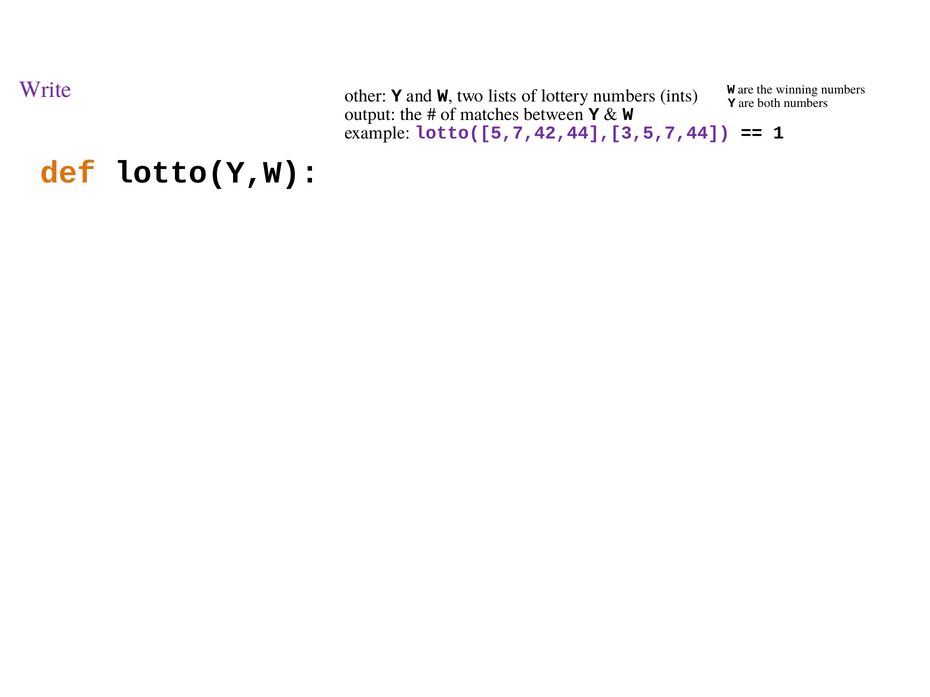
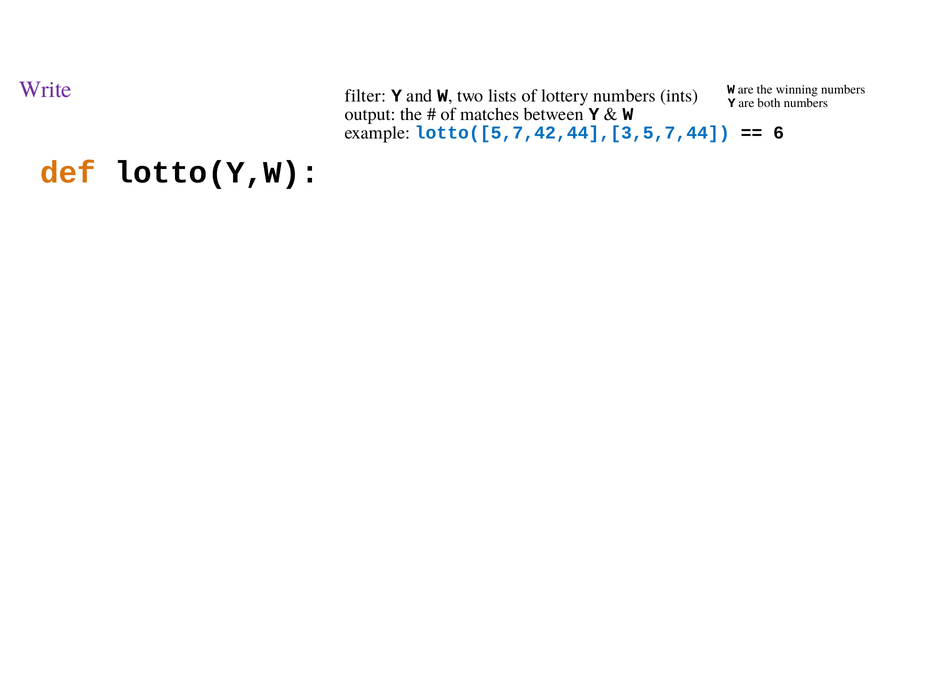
other: other -> filter
lotto([5,7,42,44],[3,5,7,44 colour: purple -> blue
1: 1 -> 6
